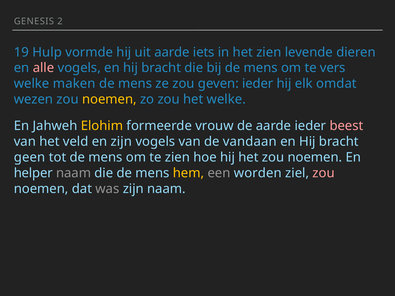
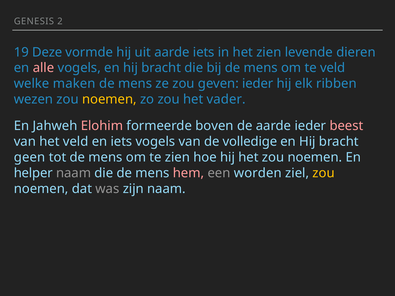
Hulp: Hulp -> Deze
te vers: vers -> veld
omdat: omdat -> ribben
het welke: welke -> vader
Elohim colour: yellow -> pink
vrouw: vrouw -> boven
en zijn: zijn -> iets
vandaan: vandaan -> volledige
hem colour: yellow -> pink
zou at (324, 173) colour: pink -> yellow
